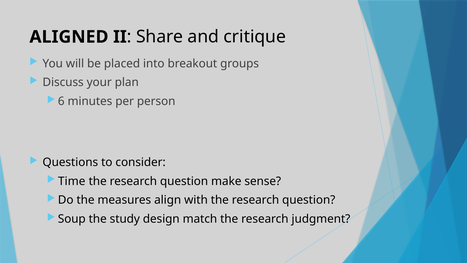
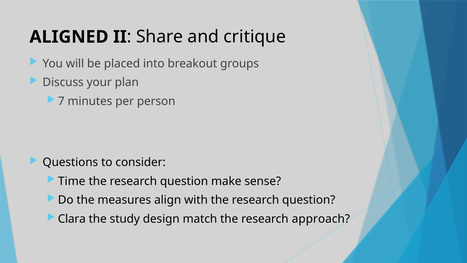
6: 6 -> 7
Soup: Soup -> Clara
judgment: judgment -> approach
